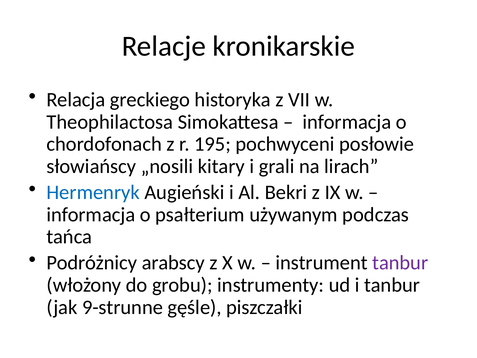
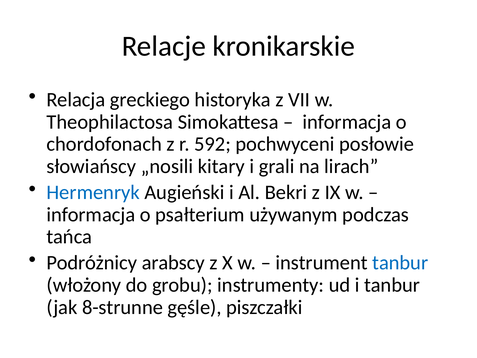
195: 195 -> 592
tanbur at (400, 263) colour: purple -> blue
9-strunne: 9-strunne -> 8-strunne
